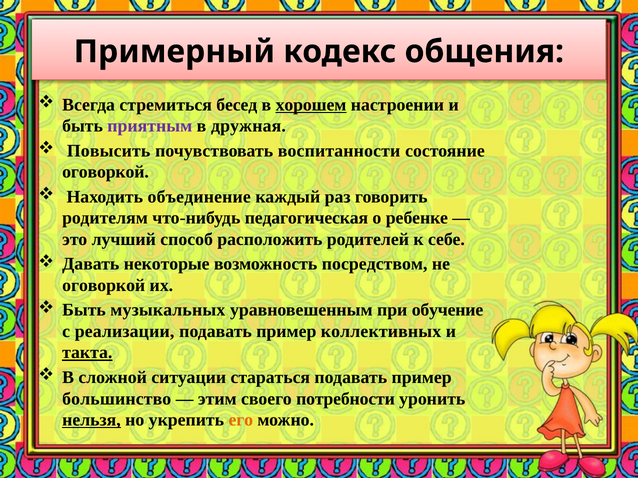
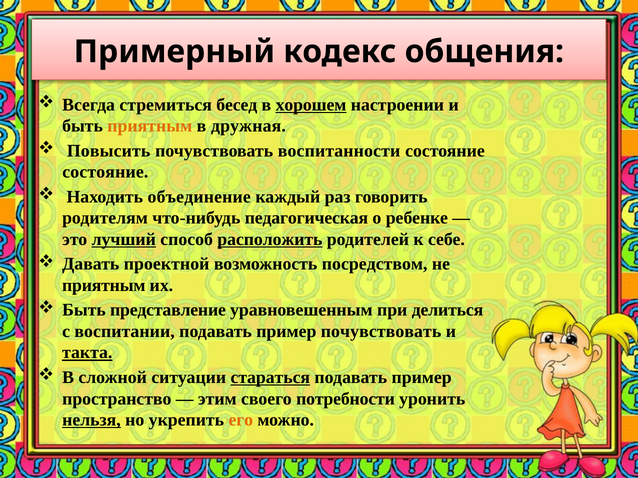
приятным at (150, 126) colour: purple -> orange
оговоркой at (106, 172): оговоркой -> состояние
лучший underline: none -> present
расположить underline: none -> present
некоторые: некоторые -> проектной
оговоркой at (104, 286): оговоркой -> приятным
музыкальных: музыкальных -> представление
обучение: обучение -> делиться
реализации: реализации -> воспитании
пример коллективных: коллективных -> почувствовать
стараться underline: none -> present
большинство: большинство -> пространство
